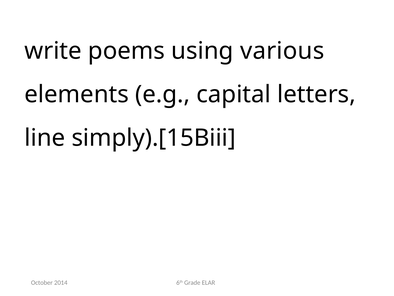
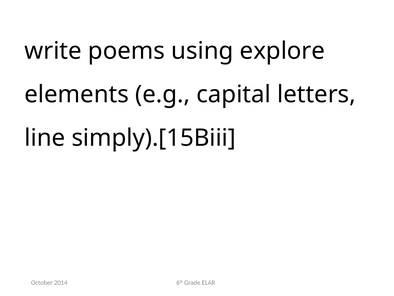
various: various -> explore
